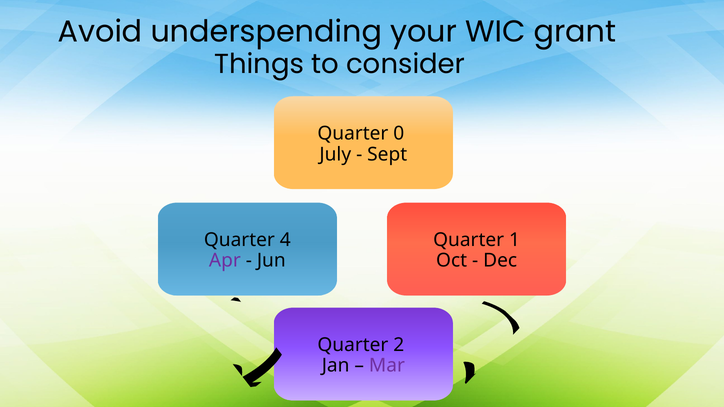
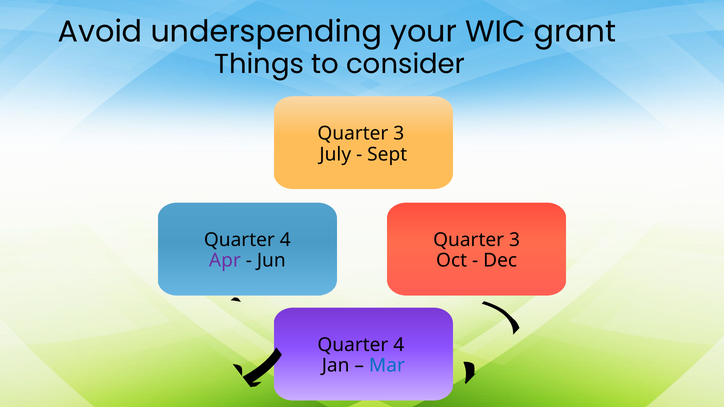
0 at (399, 134): 0 -> 3
1 at (514, 240): 1 -> 3
2 at (399, 345): 2 -> 4
Mar colour: purple -> blue
